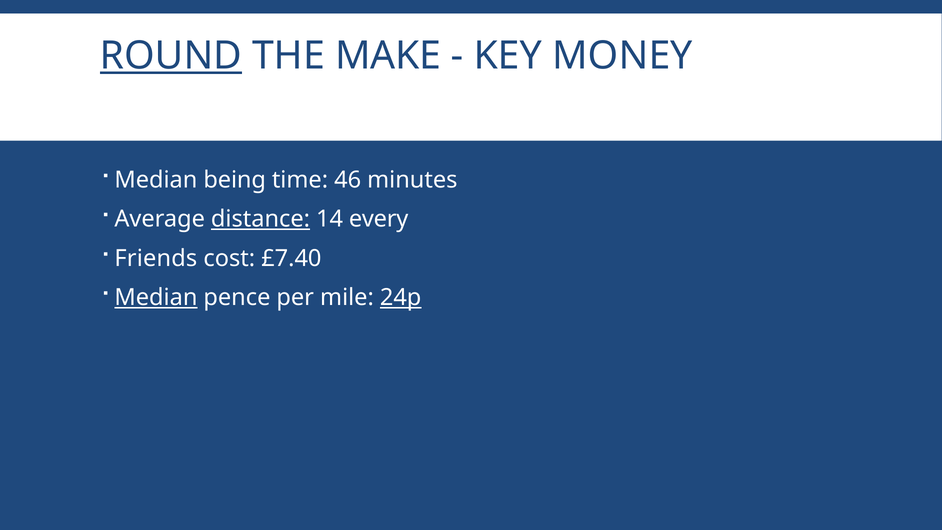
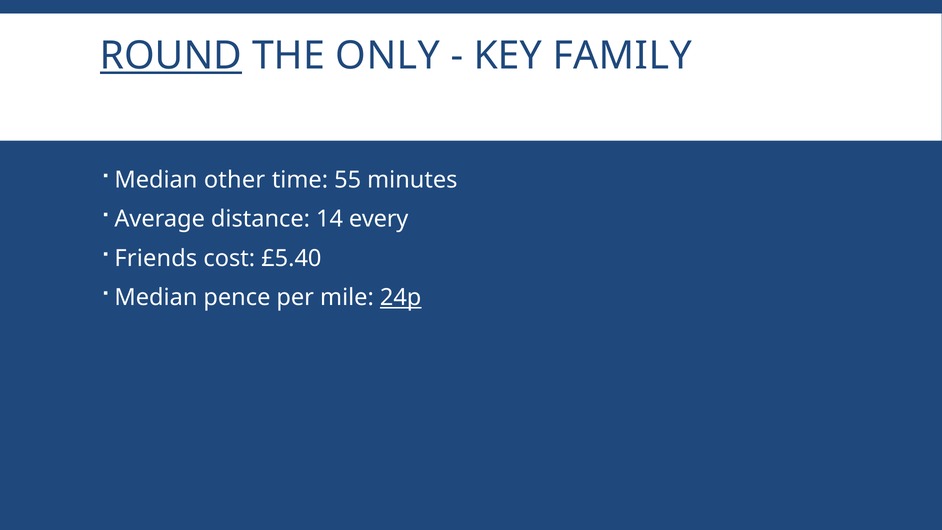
MAKE: MAKE -> ONLY
MONEY: MONEY -> FAMILY
being: being -> other
46: 46 -> 55
distance underline: present -> none
£7.40: £7.40 -> £5.40
Median at (156, 297) underline: present -> none
